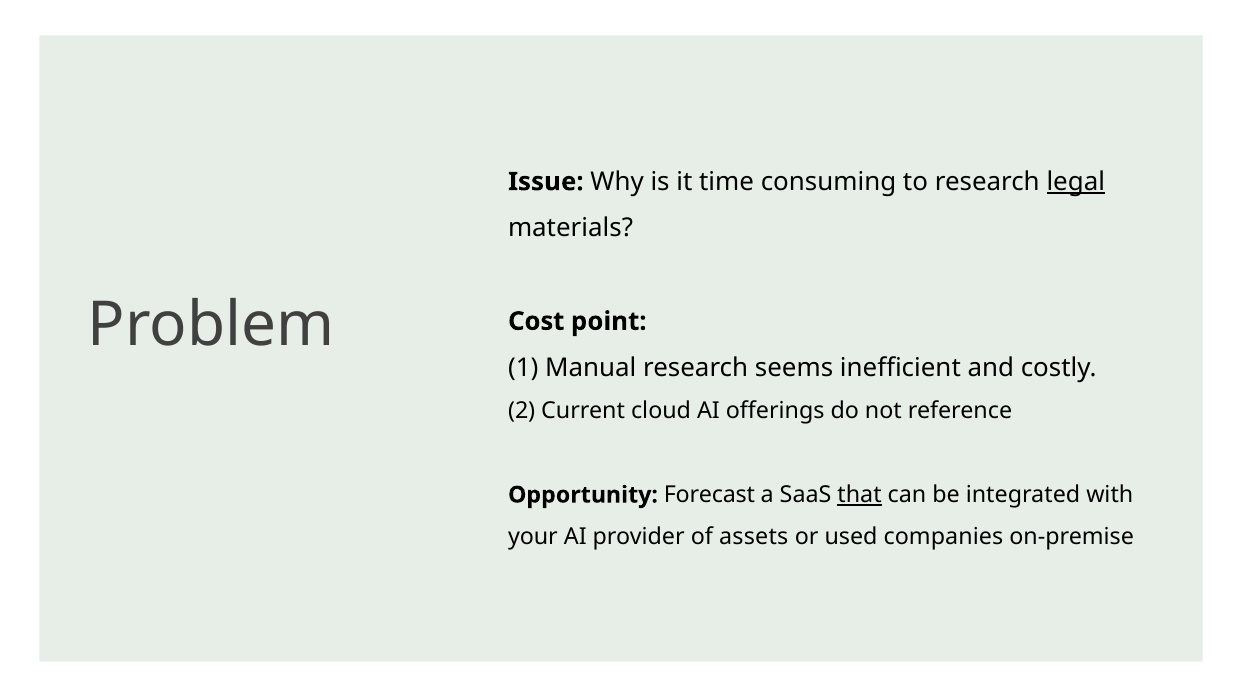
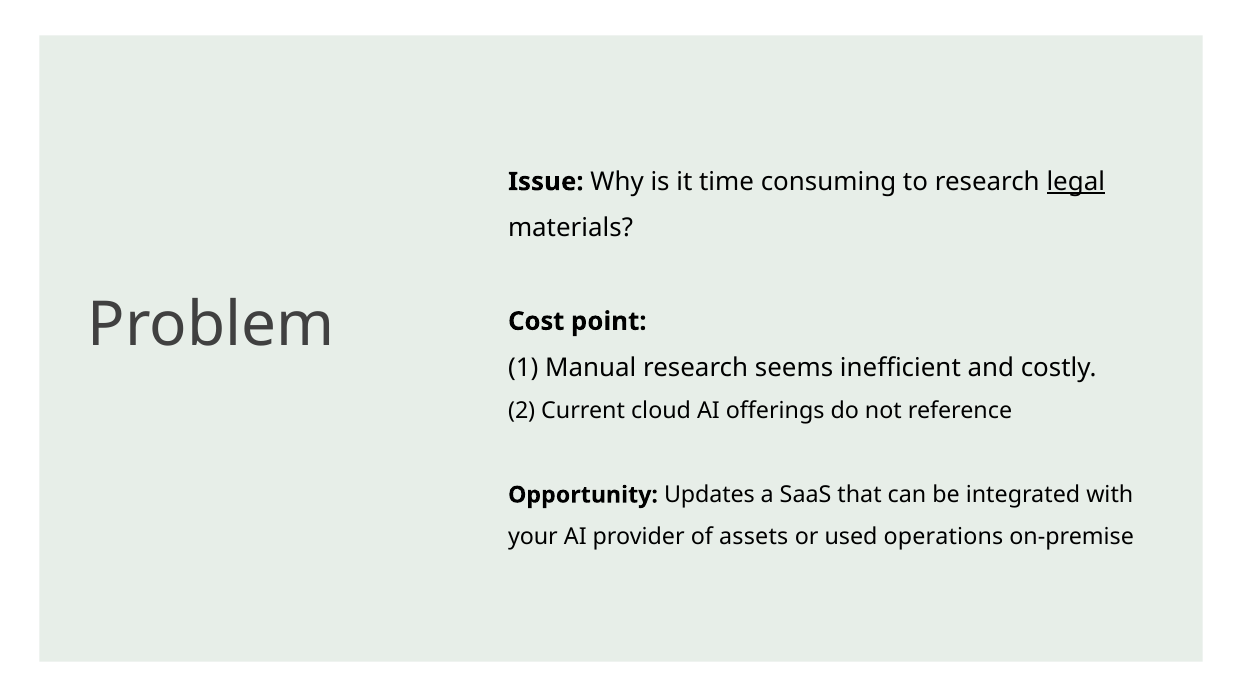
Forecast: Forecast -> Updates
that underline: present -> none
companies: companies -> operations
